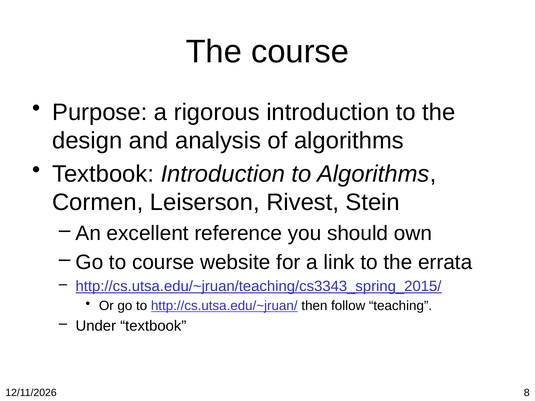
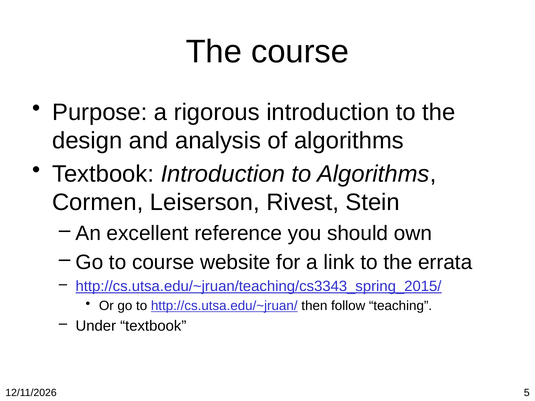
8: 8 -> 5
